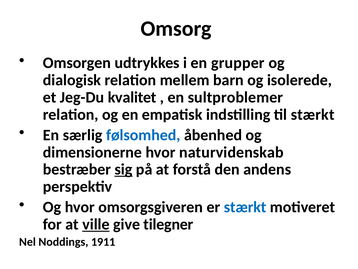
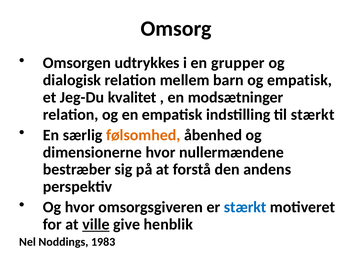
og isolerede: isolerede -> empatisk
sultproblemer: sultproblemer -> modsætninger
følsomhed colour: blue -> orange
naturvidenskab: naturvidenskab -> nullermændene
sig underline: present -> none
tilegner: tilegner -> henblik
1911: 1911 -> 1983
